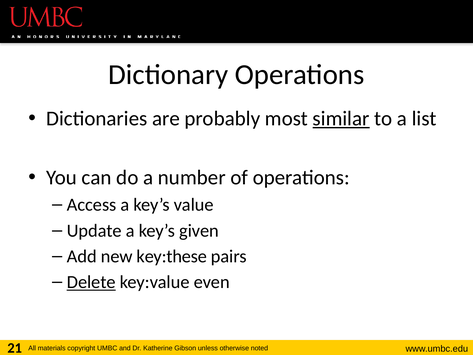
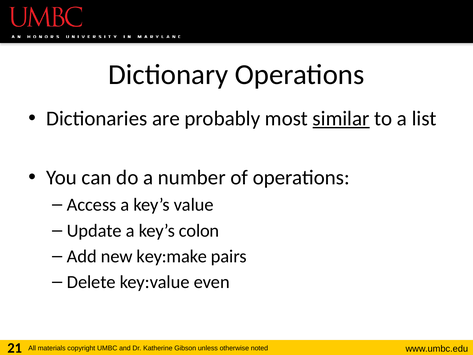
given: given -> colon
key:these: key:these -> key:make
Delete underline: present -> none
